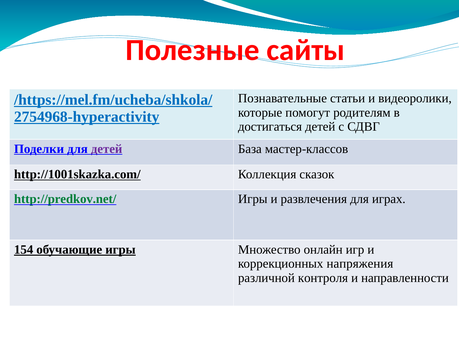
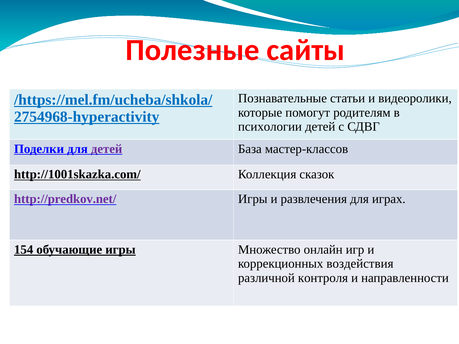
достигаться: достигаться -> психологии
http://predkov.net/ colour: green -> purple
напряжения: напряжения -> воздействия
